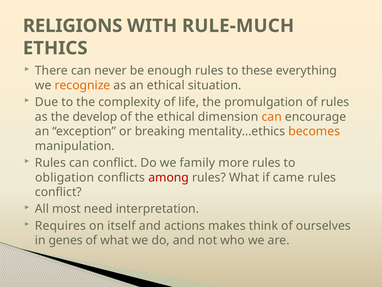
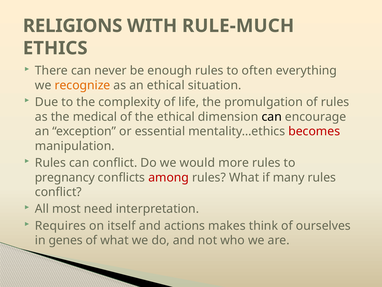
these: these -> often
develop: develop -> medical
can at (272, 117) colour: orange -> black
breaking: breaking -> essential
becomes colour: orange -> red
family: family -> would
obligation: obligation -> pregnancy
came: came -> many
